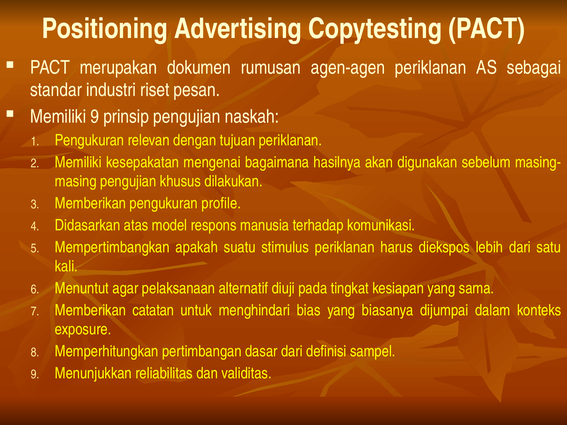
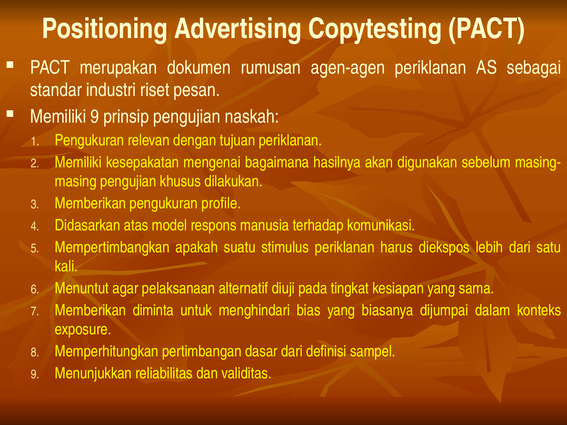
catatan: catatan -> diminta
